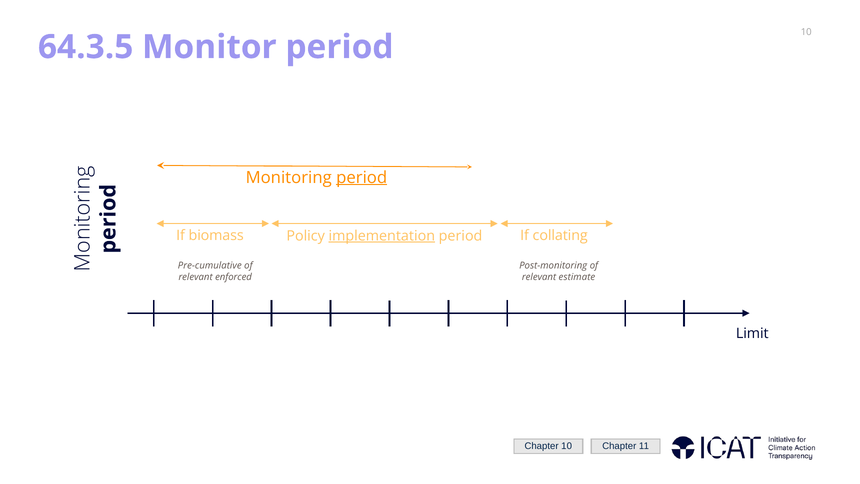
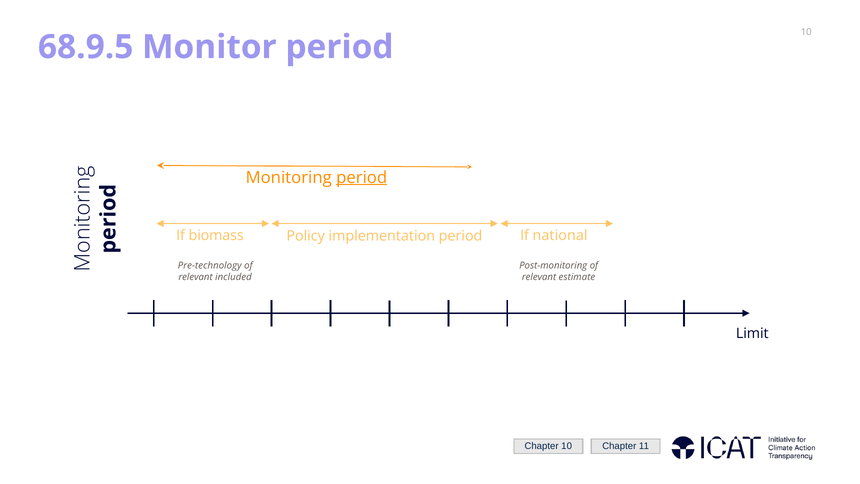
64.3.5: 64.3.5 -> 68.9.5
collating: collating -> national
implementation underline: present -> none
Pre-cumulative: Pre-cumulative -> Pre-technology
enforced: enforced -> included
